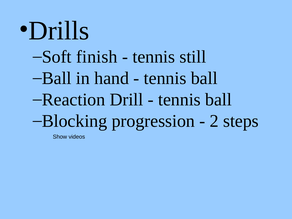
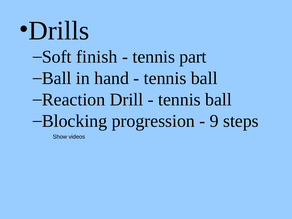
still: still -> part
2: 2 -> 9
